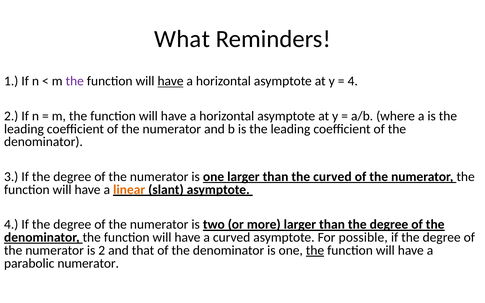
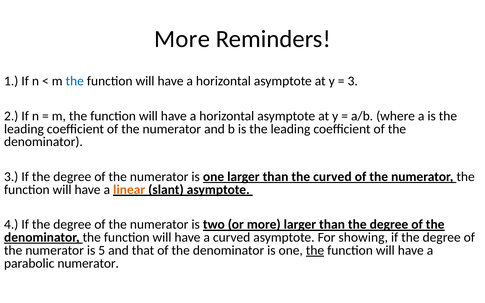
What at (182, 39): What -> More
the at (75, 81) colour: purple -> blue
have at (171, 81) underline: present -> none
4 at (353, 81): 4 -> 3
possible: possible -> showing
is 2: 2 -> 5
